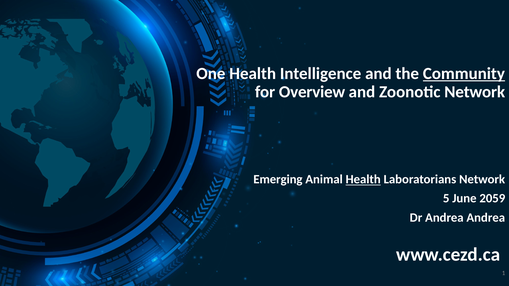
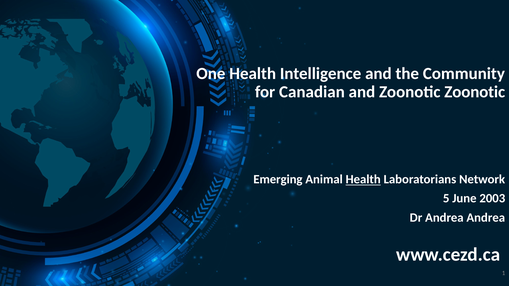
Community underline: present -> none
Overview: Overview -> Canadian
Zoonotic Network: Network -> Zoonotic
2059: 2059 -> 2003
